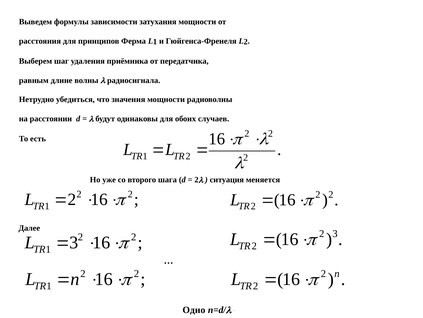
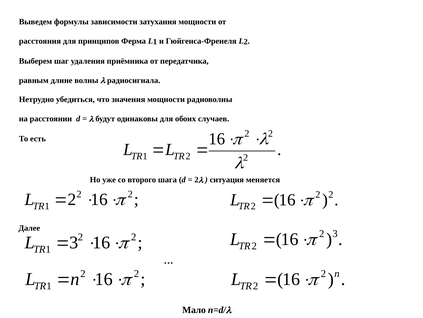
Одно: Одно -> Мало
